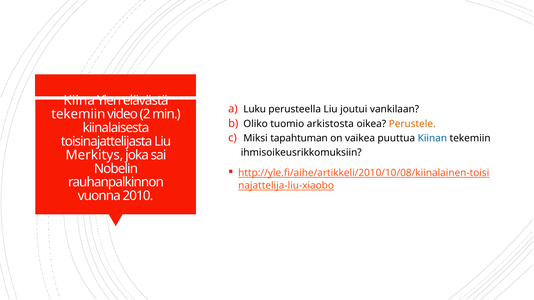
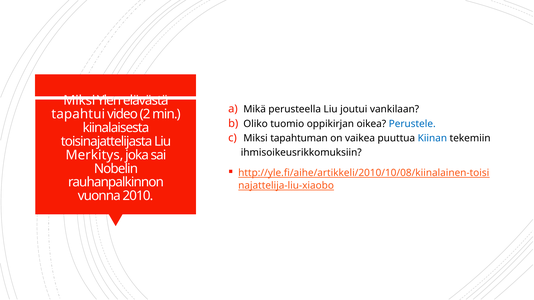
Kiina at (79, 101): Kiina -> Miksi
Luku: Luku -> Mikä
tekemiin at (78, 114): tekemiin -> tapahtui
arkistosta: arkistosta -> oppikirjan
Perustele colour: orange -> blue
